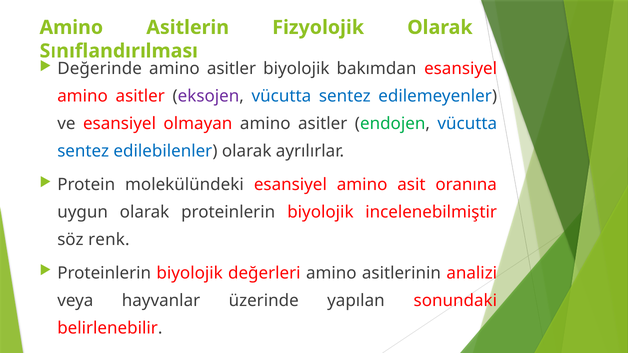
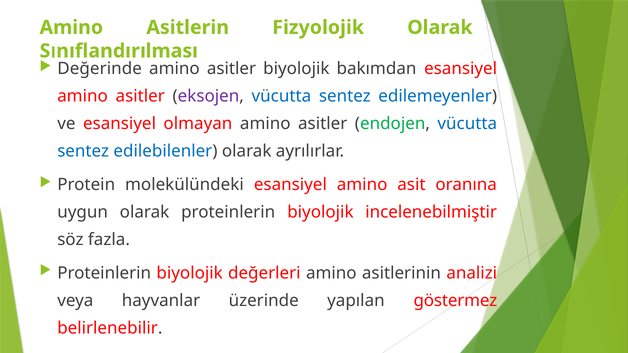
renk: renk -> fazla
sonundaki: sonundaki -> göstermez
